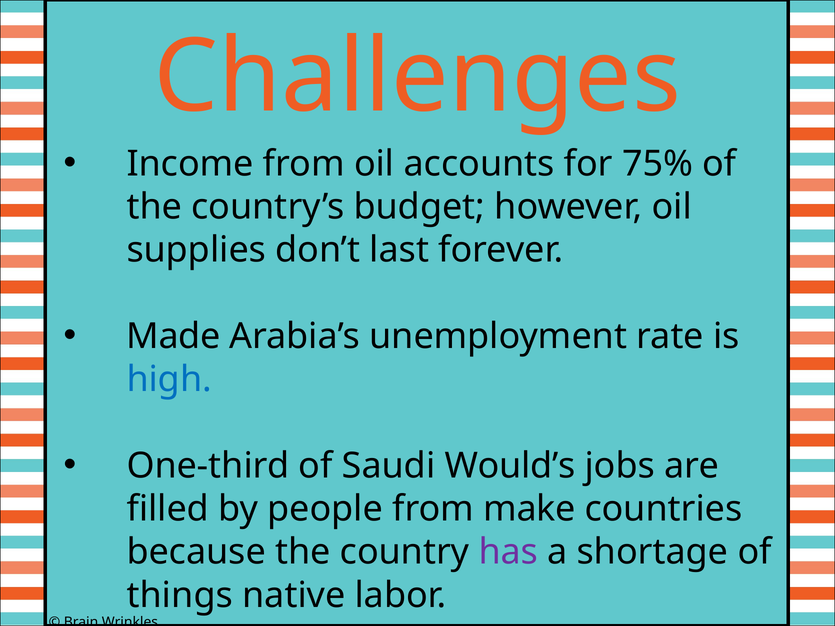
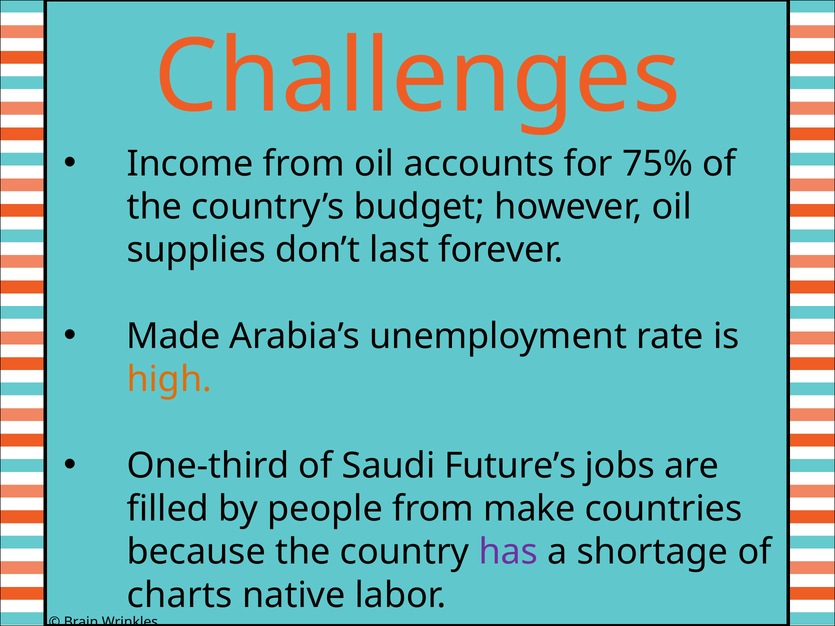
high colour: blue -> orange
Would’s: Would’s -> Future’s
things: things -> charts
